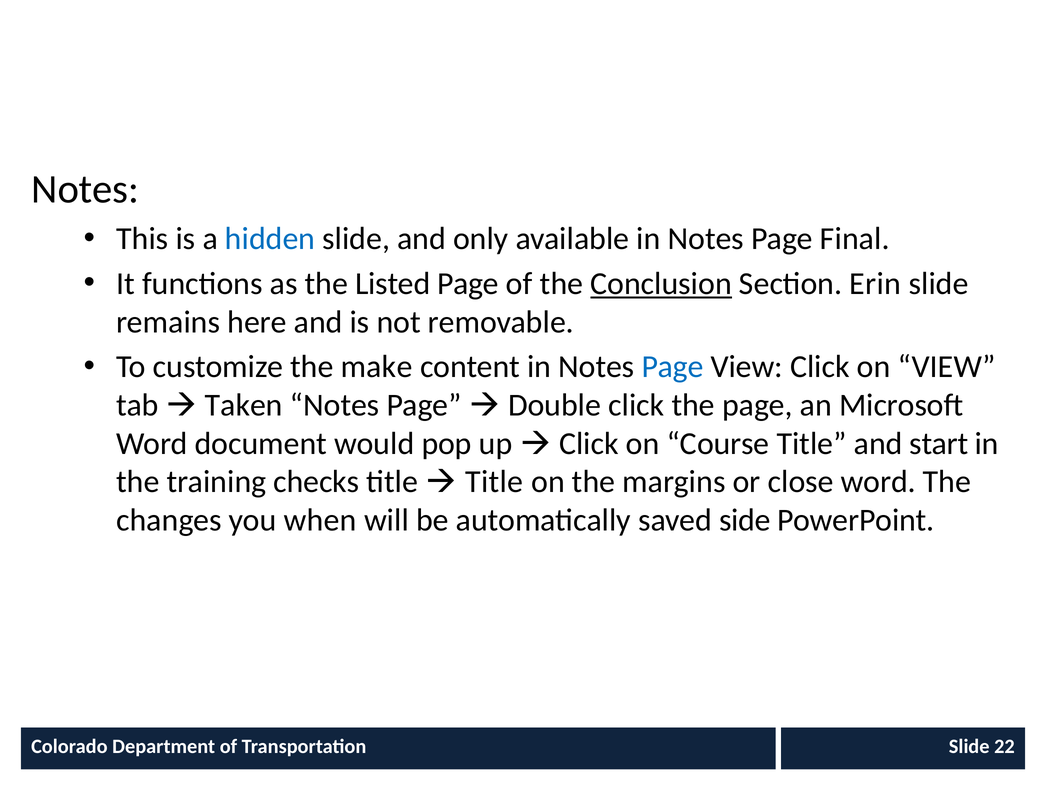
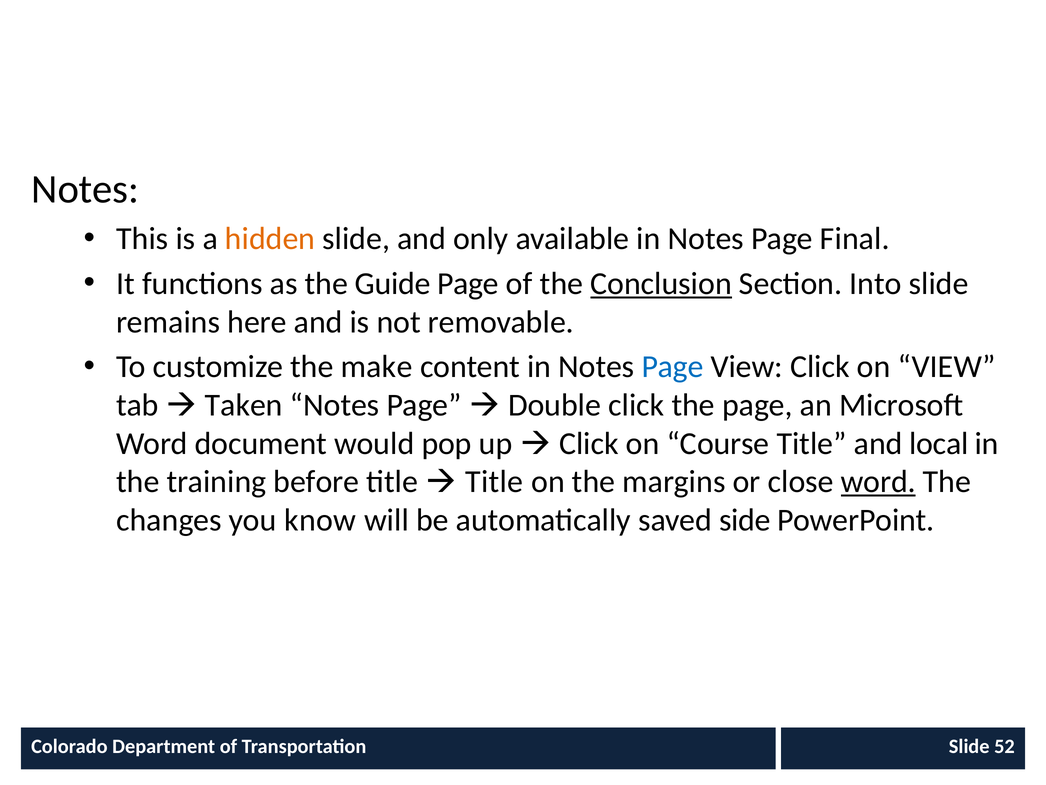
hidden colour: blue -> orange
Listed: Listed -> Guide
Erin: Erin -> Into
start: start -> local
checks: checks -> before
word at (878, 482) underline: none -> present
when: when -> know
22: 22 -> 52
